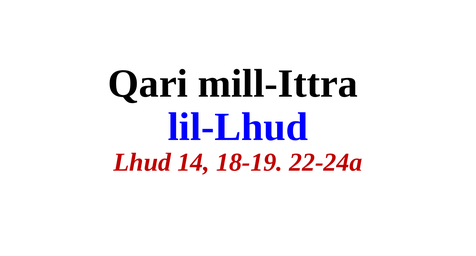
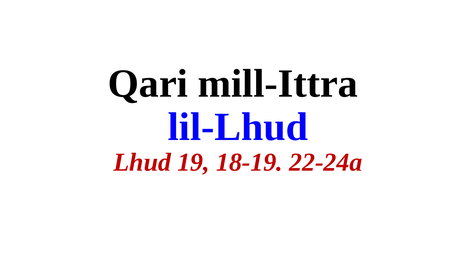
14: 14 -> 19
